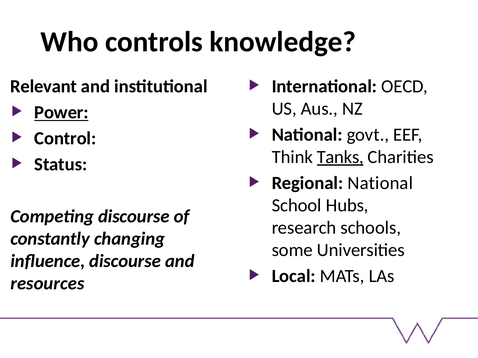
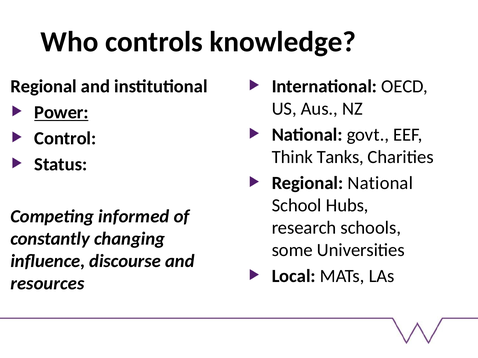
Relevant at (44, 87): Relevant -> Regional
Tanks underline: present -> none
Competing discourse: discourse -> informed
